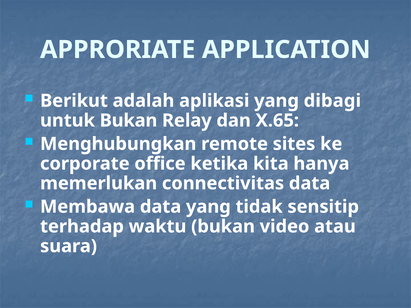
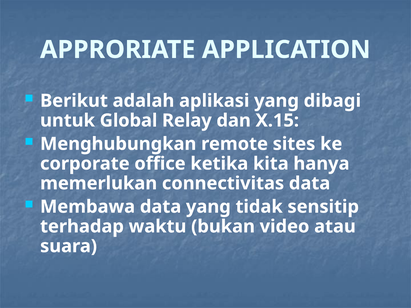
untuk Bukan: Bukan -> Global
X.65: X.65 -> X.15
